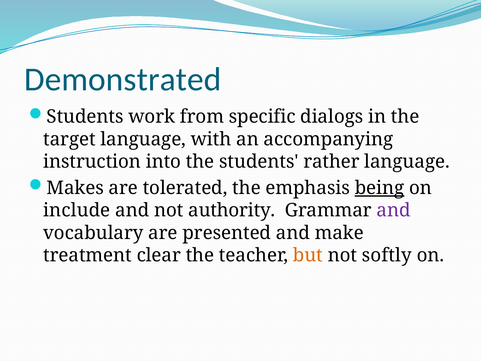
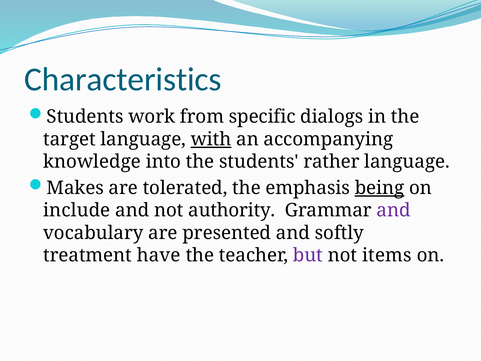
Demonstrated: Demonstrated -> Characteristics
with underline: none -> present
instruction: instruction -> knowledge
make: make -> softly
clear: clear -> have
but colour: orange -> purple
softly: softly -> items
